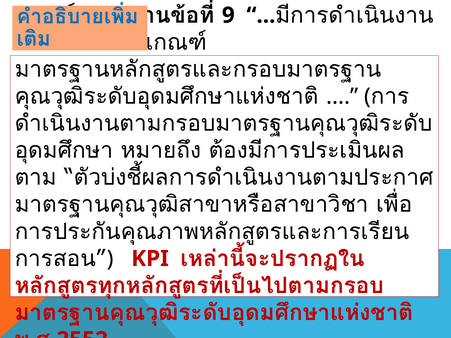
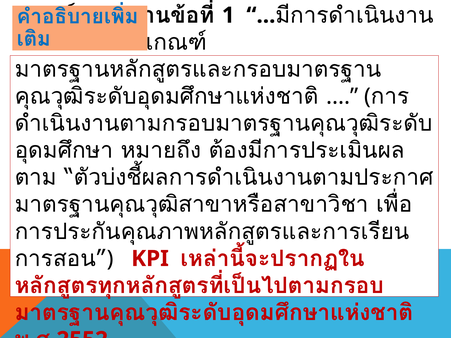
9: 9 -> 1
